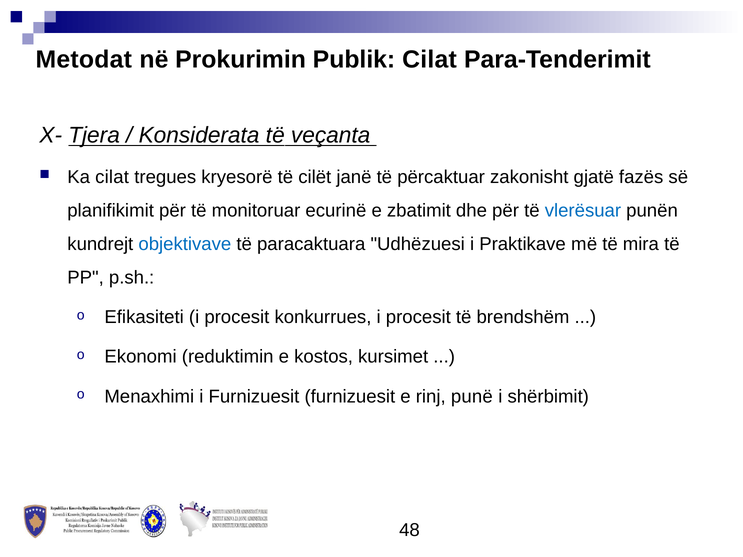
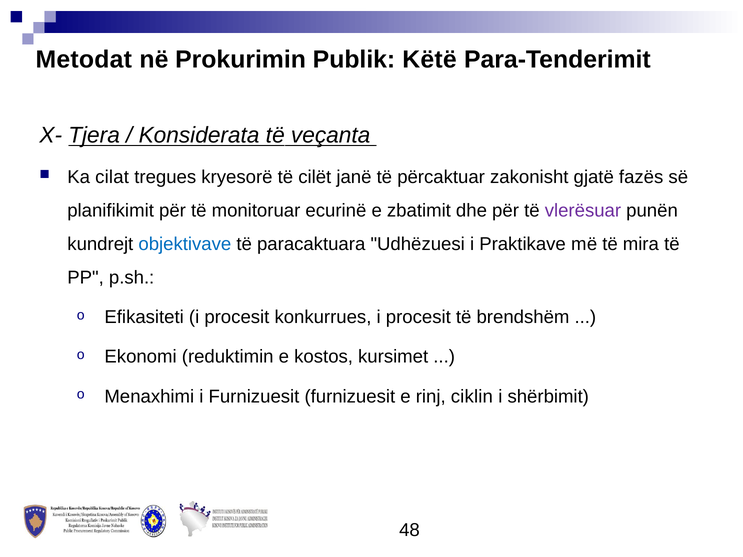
Publik Cilat: Cilat -> Këtë
vlerësuar colour: blue -> purple
punë: punë -> ciklin
